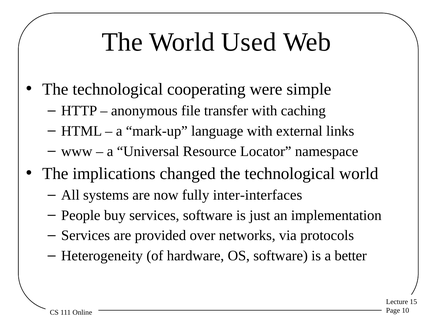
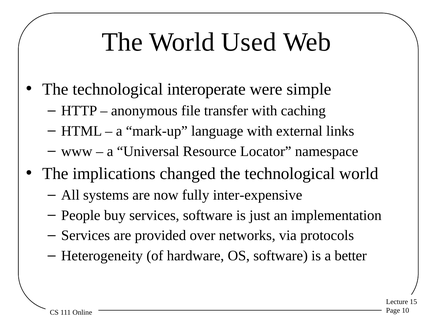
cooperating: cooperating -> interoperate
inter-interfaces: inter-interfaces -> inter-expensive
